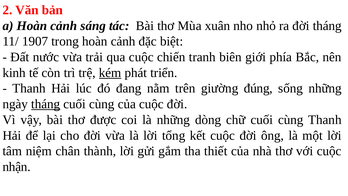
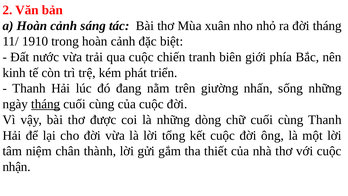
1907: 1907 -> 1910
kém underline: present -> none
đúng: đúng -> nhấn
